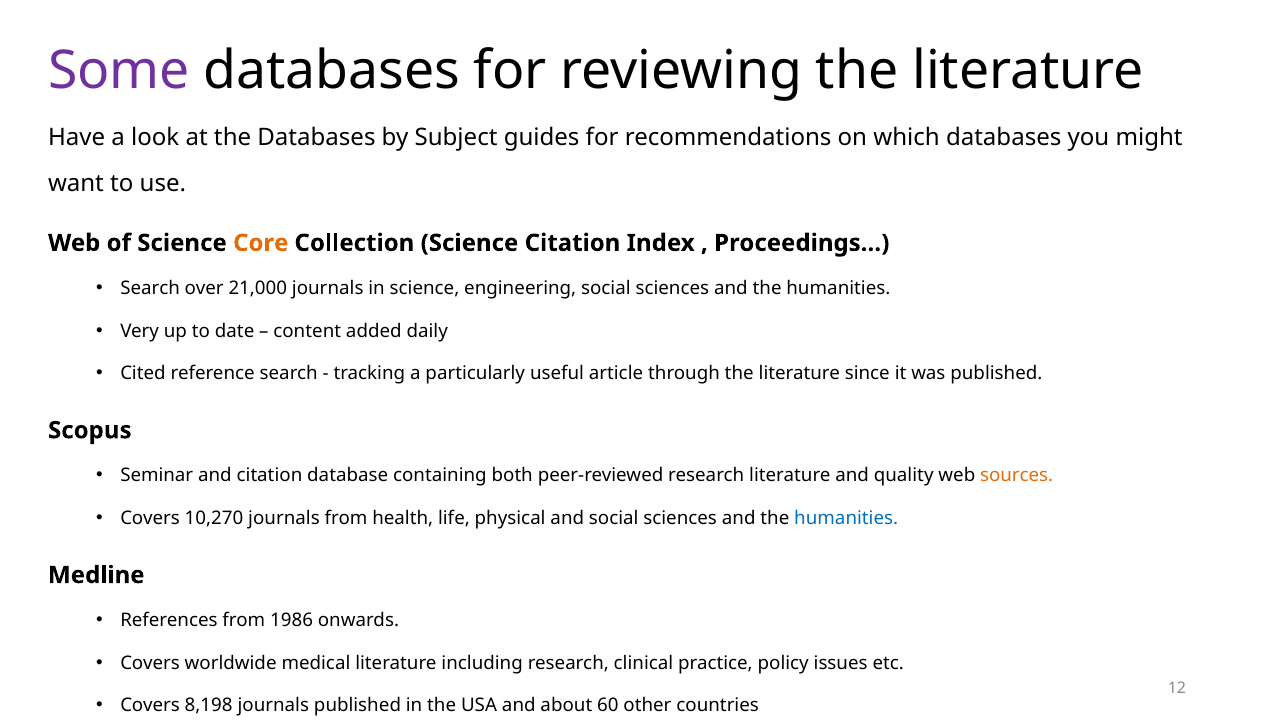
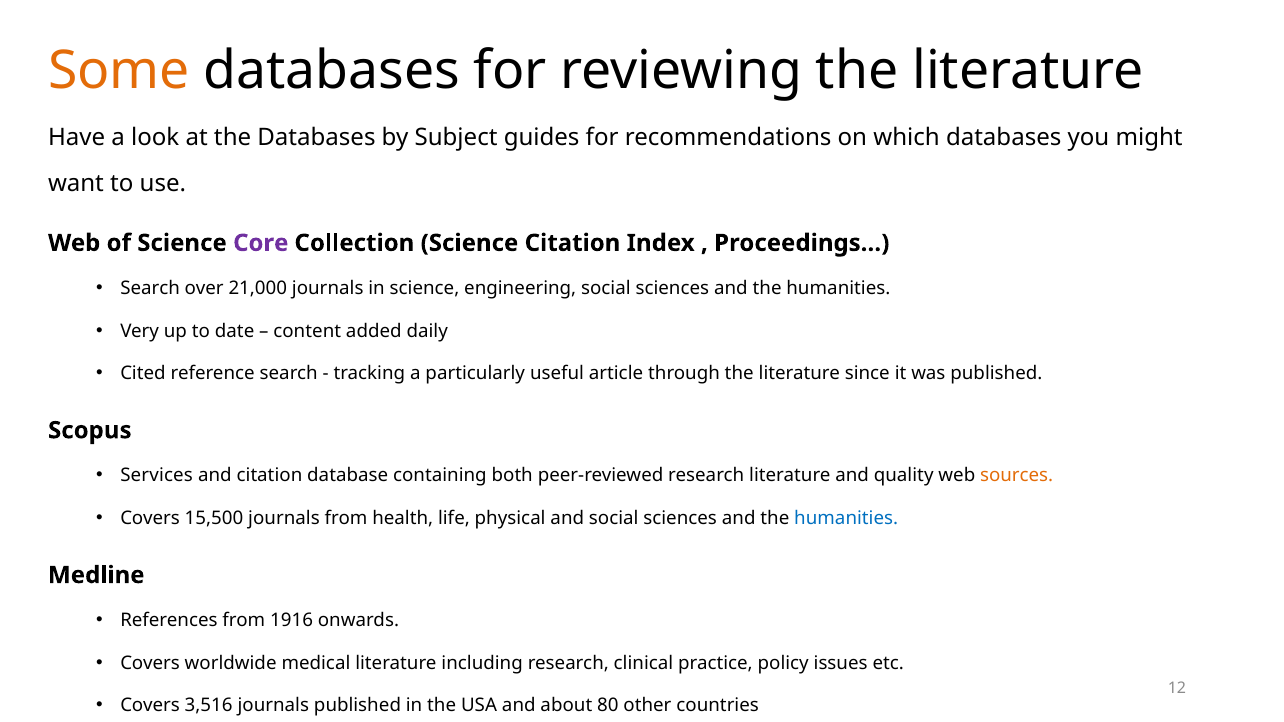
Some colour: purple -> orange
Core colour: orange -> purple
Seminar: Seminar -> Services
10,270: 10,270 -> 15,500
1986: 1986 -> 1916
8,198: 8,198 -> 3,516
60: 60 -> 80
